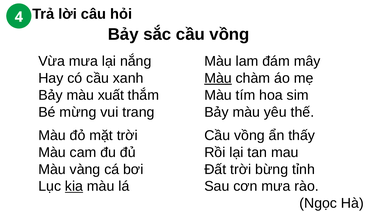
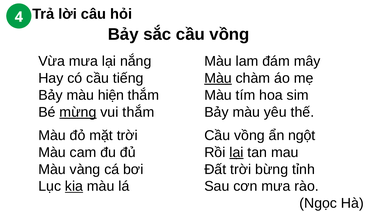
xanh: xanh -> tiếng
xuất: xuất -> hiện
mừng underline: none -> present
vui trang: trang -> thắm
thấy: thấy -> ngột
lại at (236, 152) underline: none -> present
